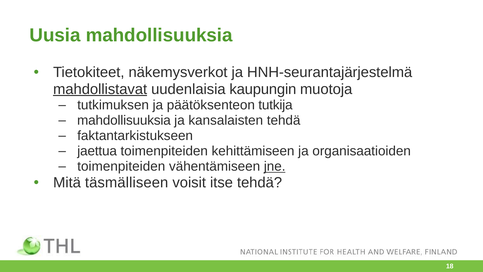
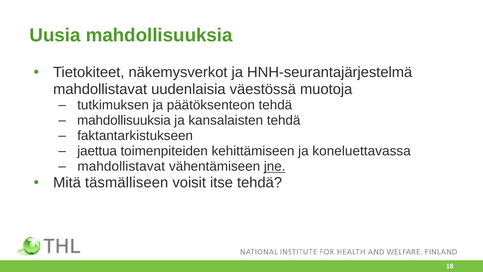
mahdollistavat at (100, 89) underline: present -> none
kaupungin: kaupungin -> väestössä
päätöksenteon tutkija: tutkija -> tehdä
organisaatioiden: organisaatioiden -> koneluettavassa
toimenpiteiden at (121, 166): toimenpiteiden -> mahdollistavat
